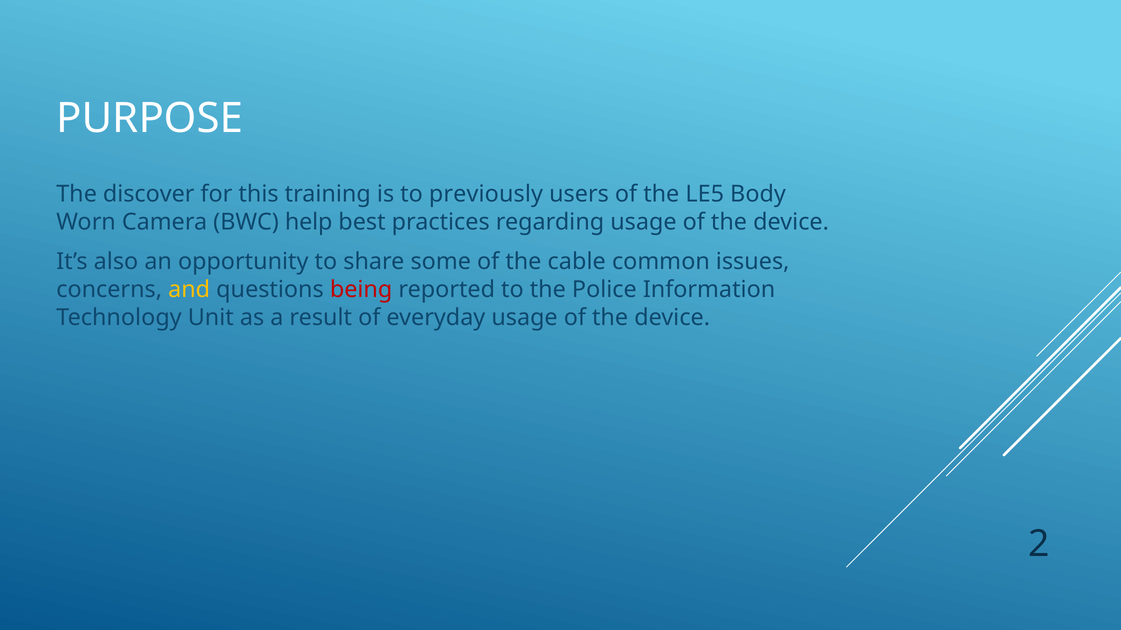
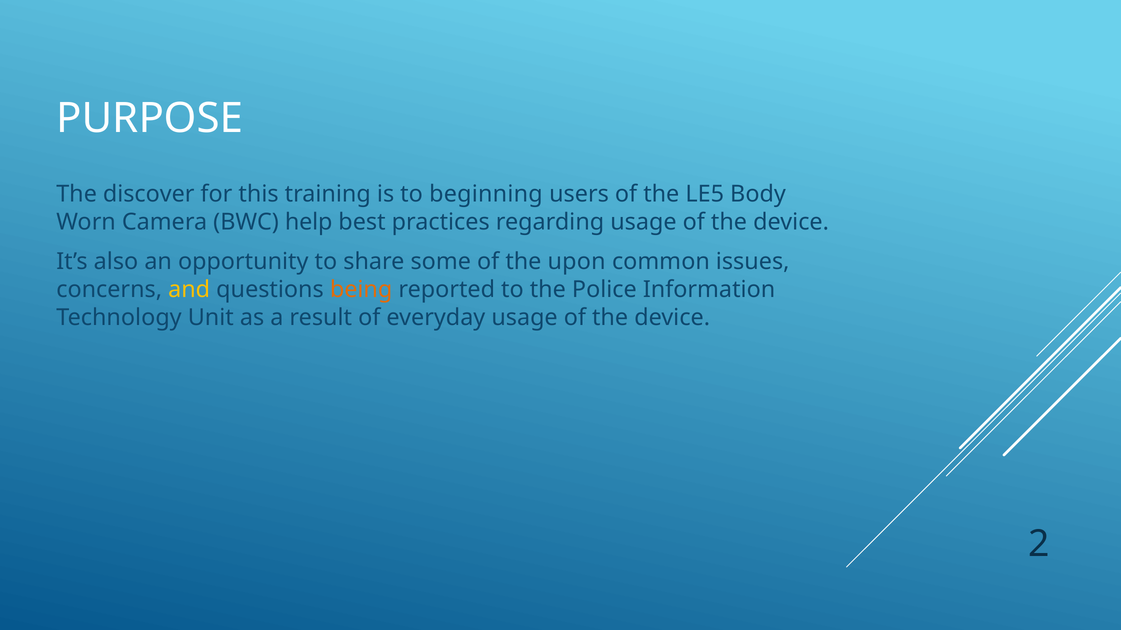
previously: previously -> beginning
cable: cable -> upon
being colour: red -> orange
